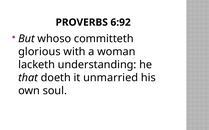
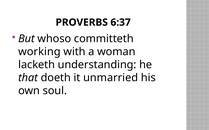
6:92: 6:92 -> 6:37
glorious: glorious -> working
